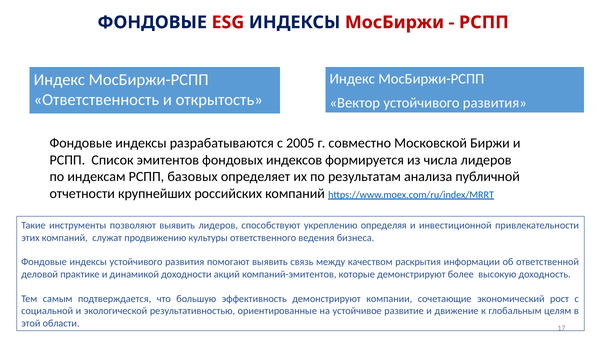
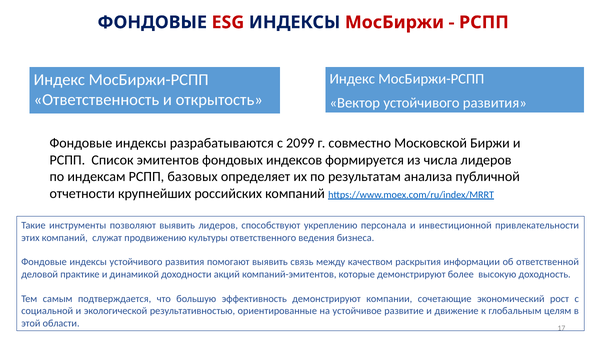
2005: 2005 -> 2099
определяя: определяя -> персонала
